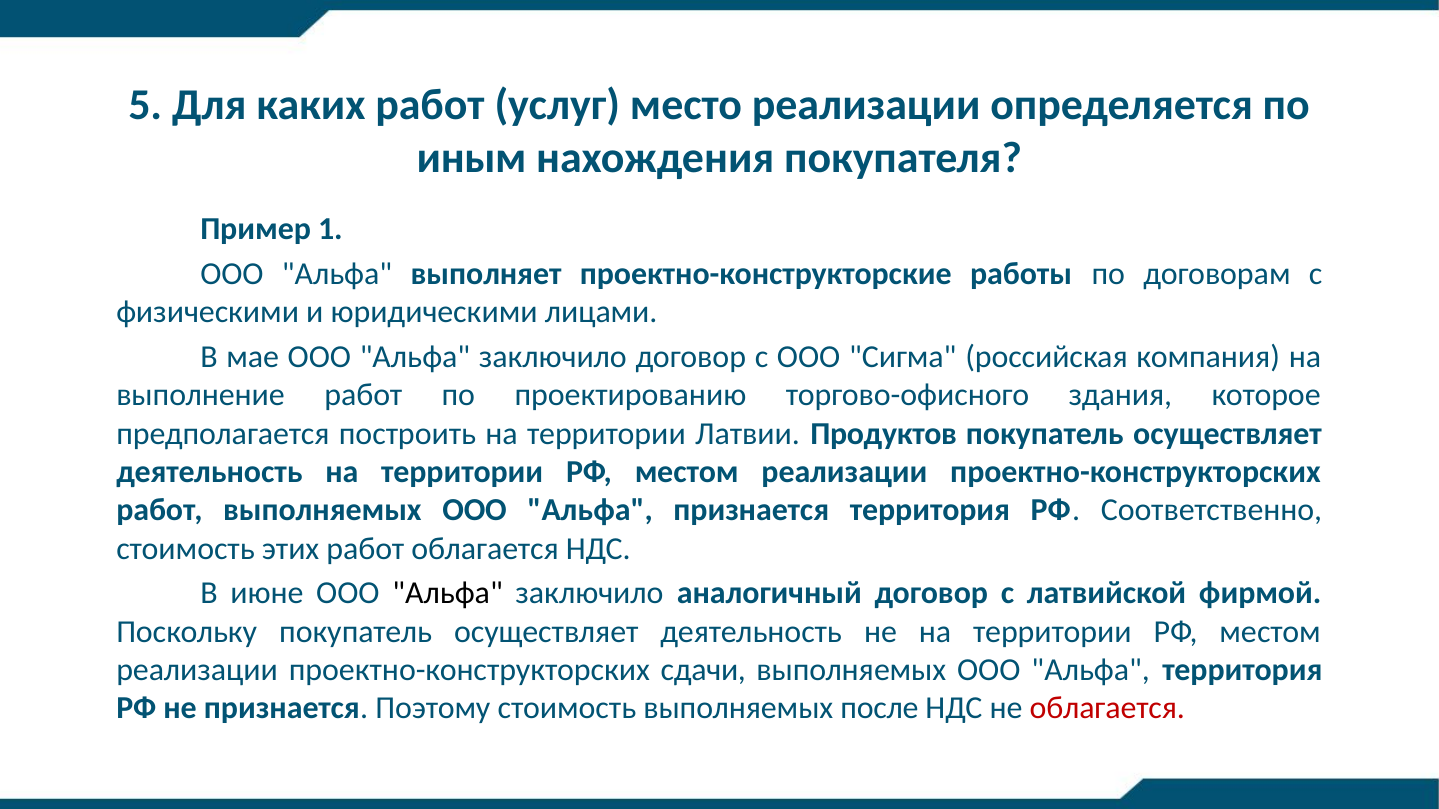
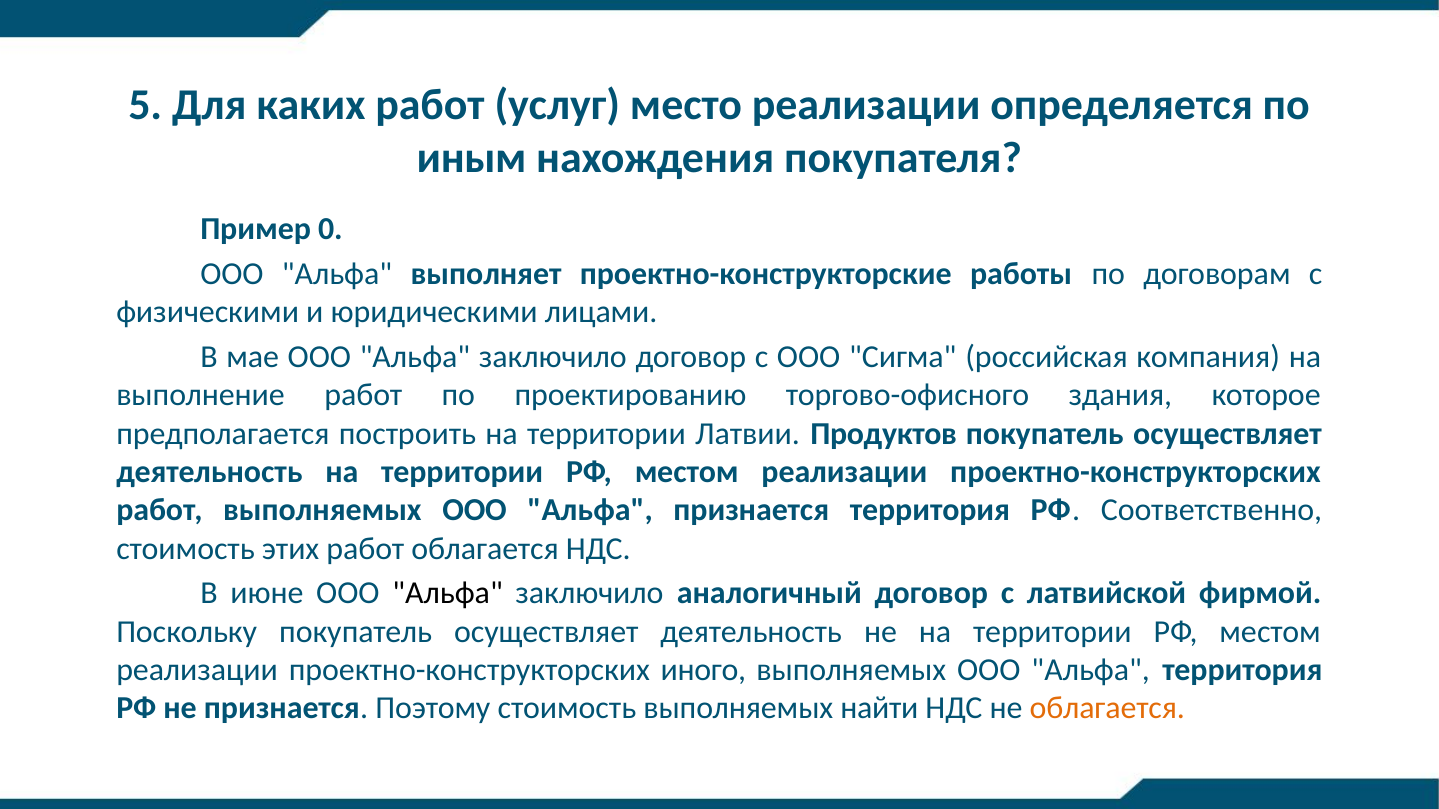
1: 1 -> 0
сдачи: сдачи -> иного
после: после -> найти
облагается at (1107, 709) colour: red -> orange
